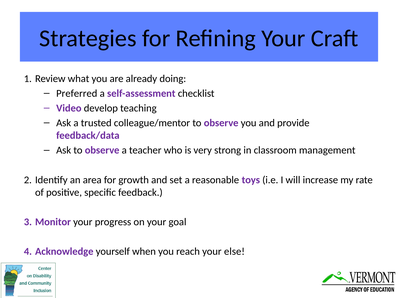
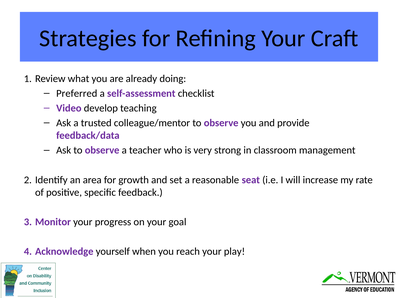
toys: toys -> seat
else: else -> play
